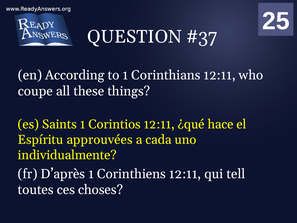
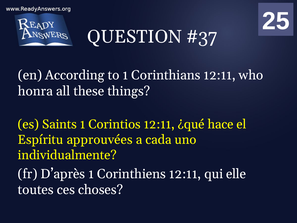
coupe: coupe -> honra
tell: tell -> elle
